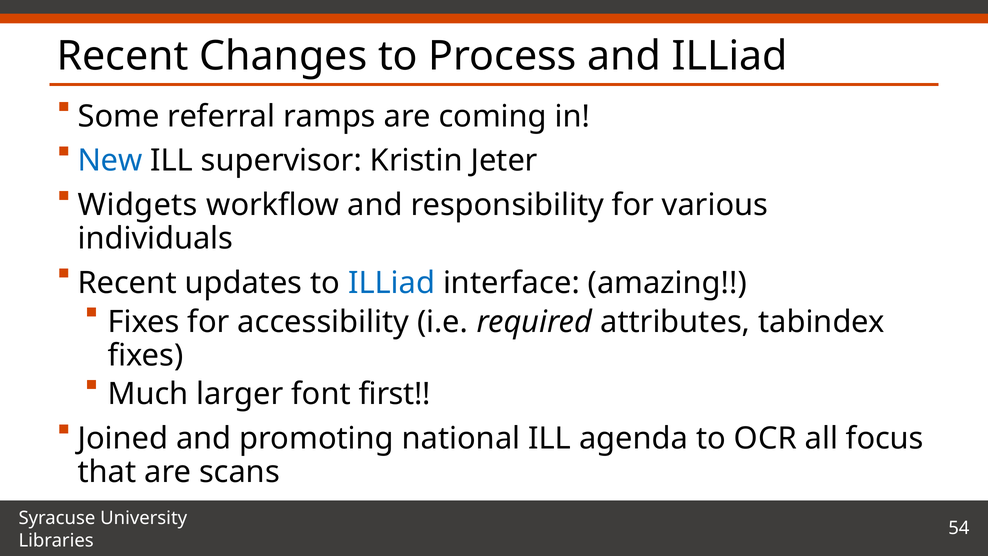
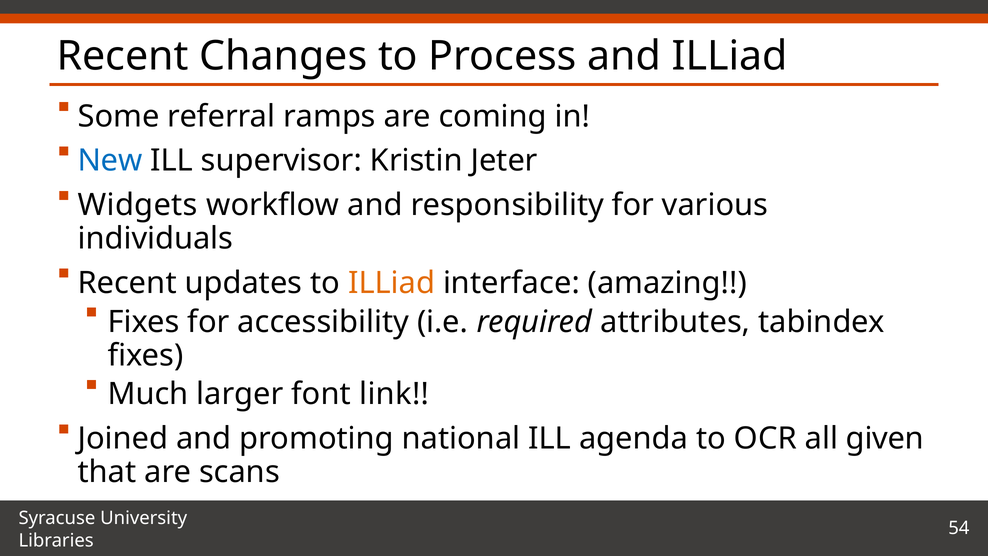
ILLiad at (392, 283) colour: blue -> orange
first: first -> link
focus: focus -> given
